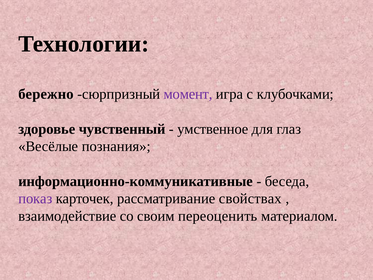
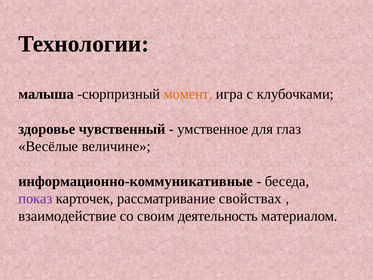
бережно: бережно -> малыша
момент colour: purple -> orange
познания: познания -> величине
переоценить: переоценить -> деятельность
